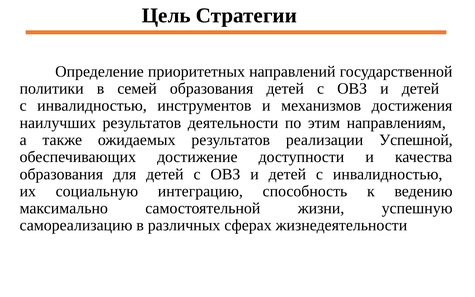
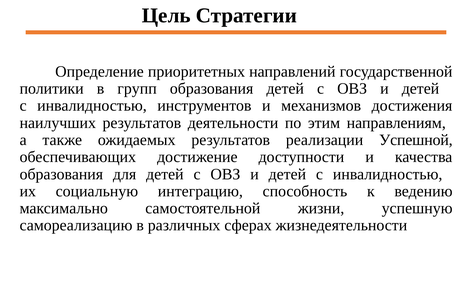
семей: семей -> групп
